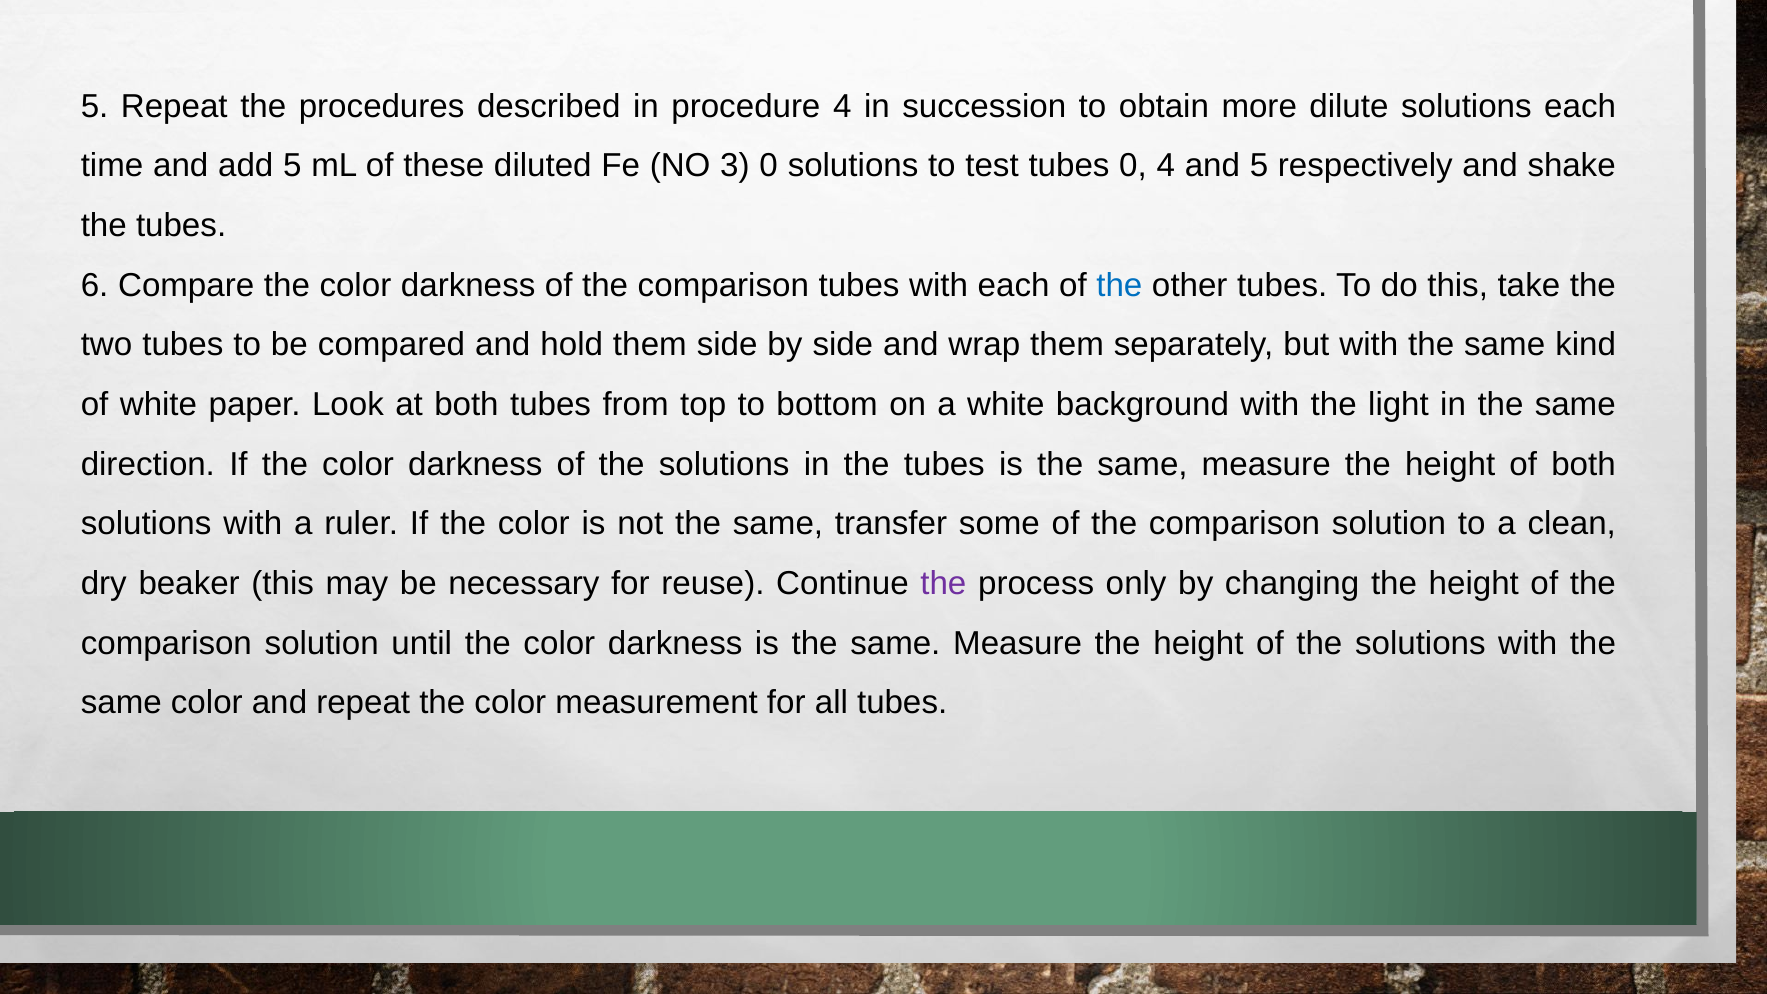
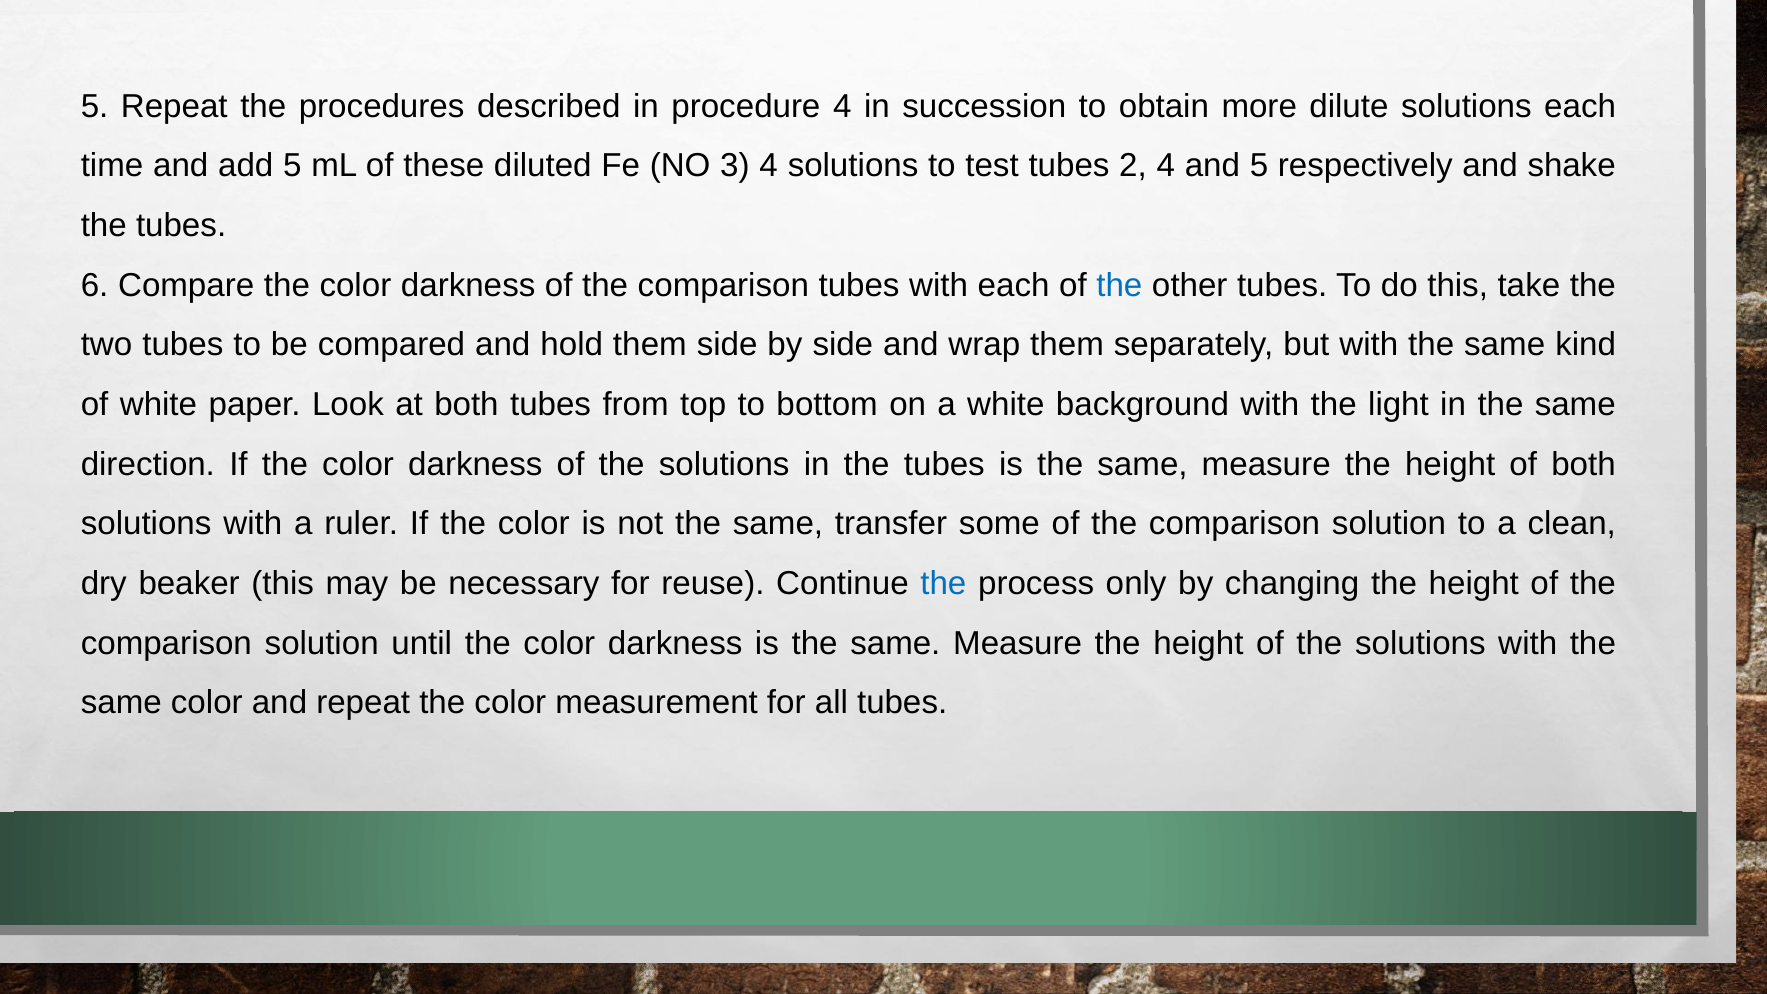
3 0: 0 -> 4
tubes 0: 0 -> 2
the at (943, 583) colour: purple -> blue
